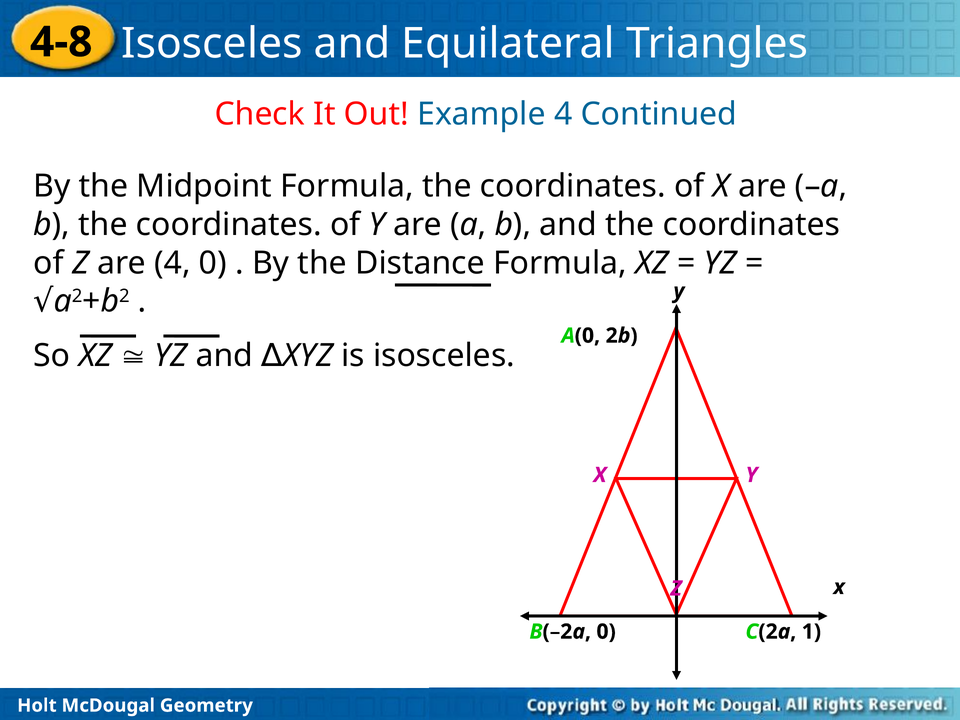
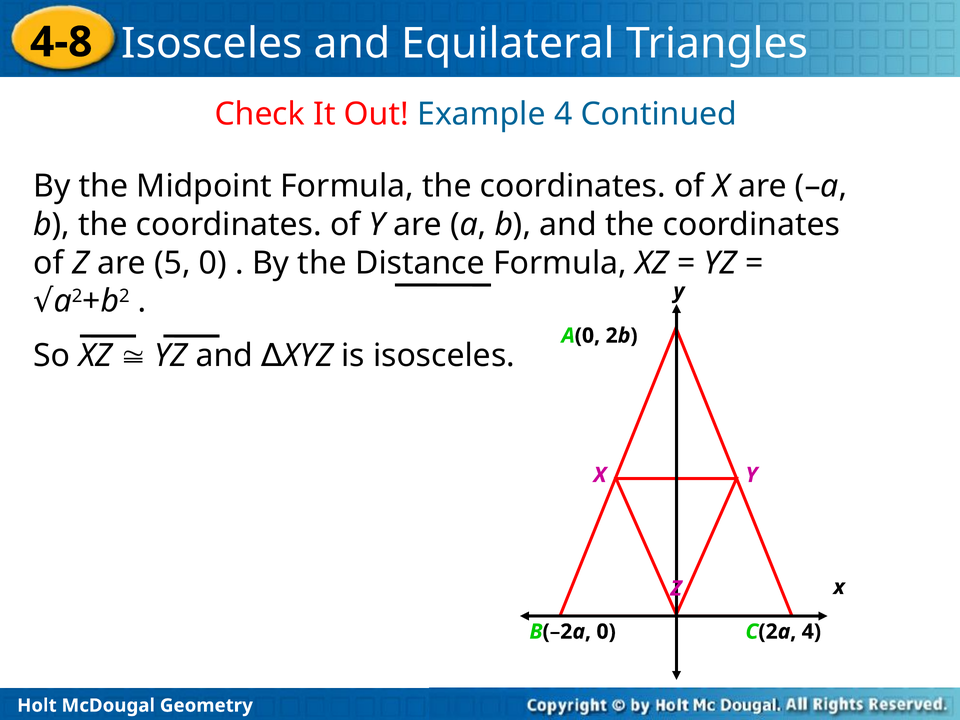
are 4: 4 -> 5
C(2a 1: 1 -> 4
